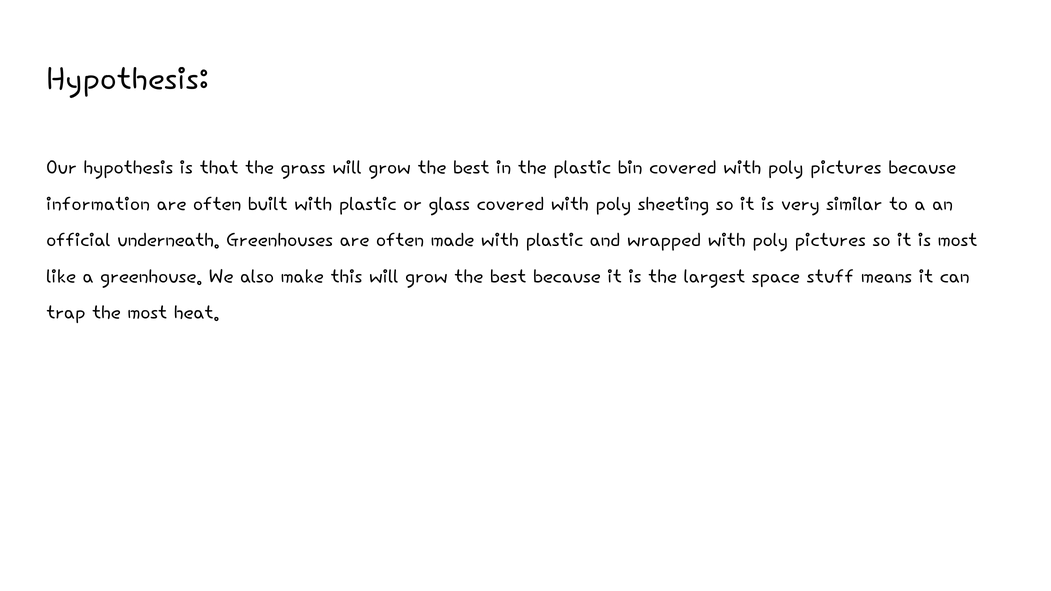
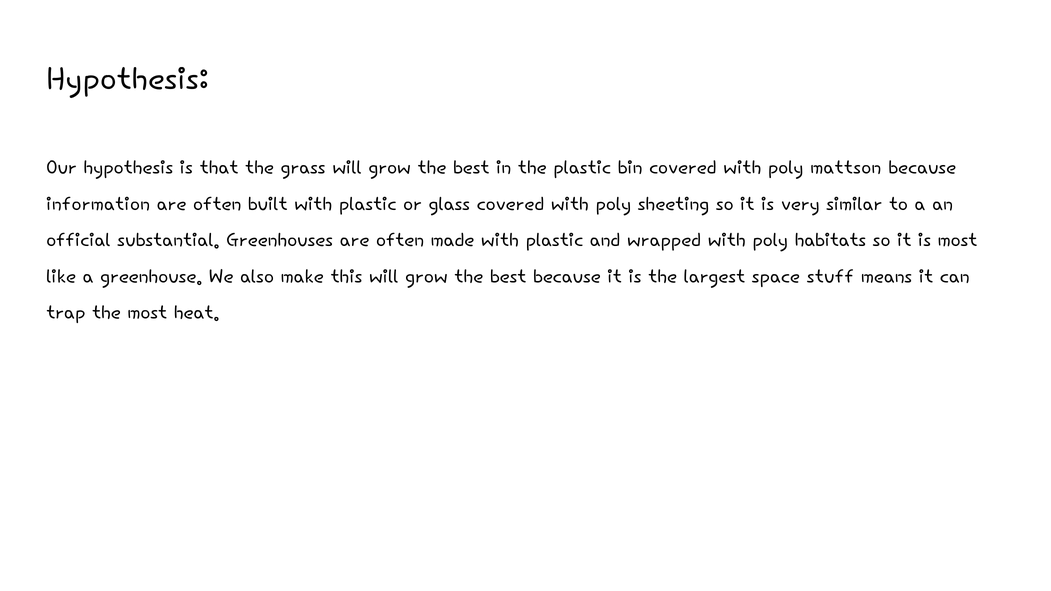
covered with poly pictures: pictures -> mattson
underneath: underneath -> substantial
wrapped with poly pictures: pictures -> habitats
